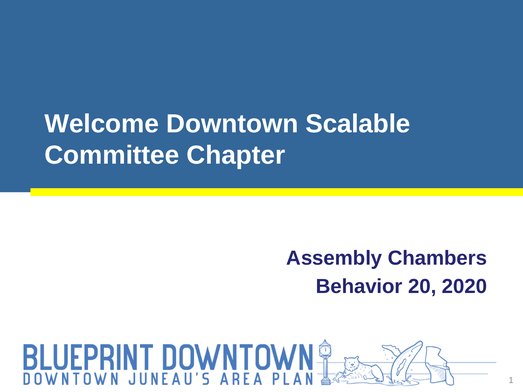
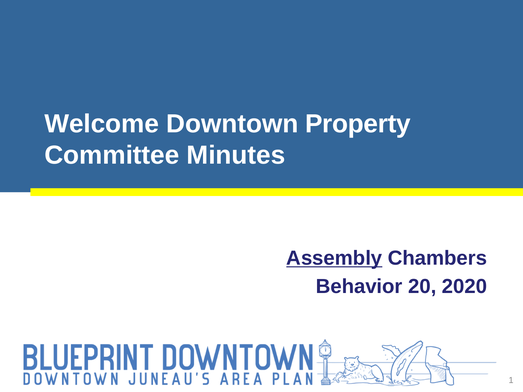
Scalable: Scalable -> Property
Chapter: Chapter -> Minutes
Assembly underline: none -> present
